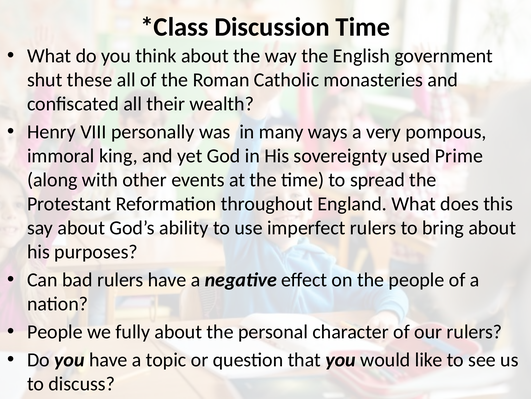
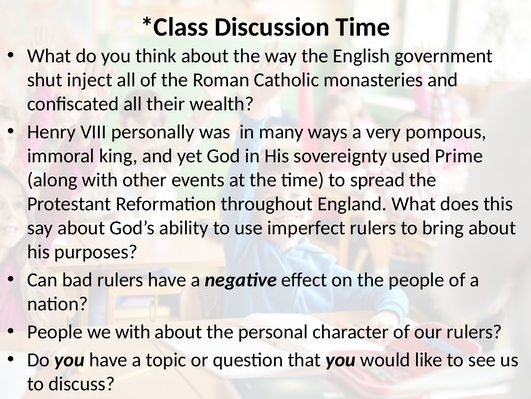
these: these -> inject
we fully: fully -> with
